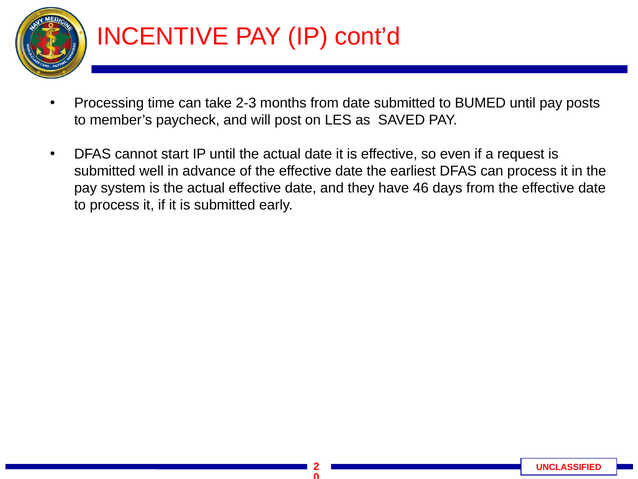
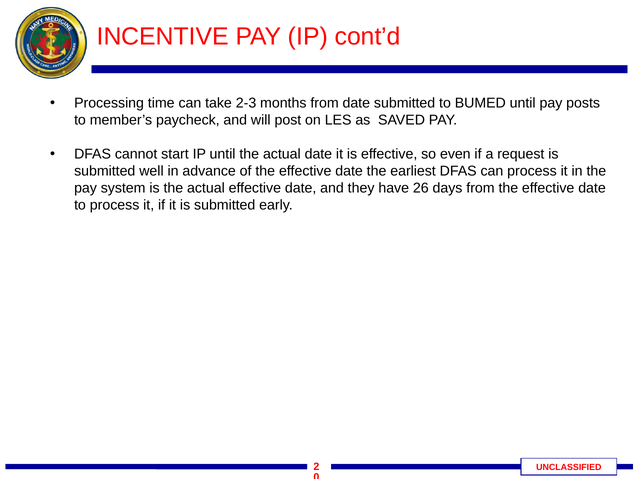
46: 46 -> 26
